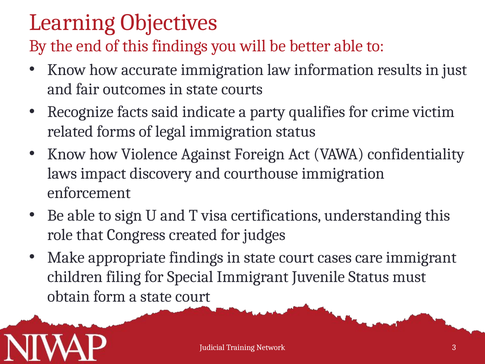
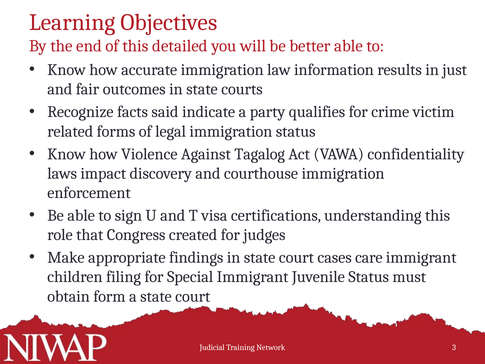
this findings: findings -> detailed
Foreign: Foreign -> Tagalog
